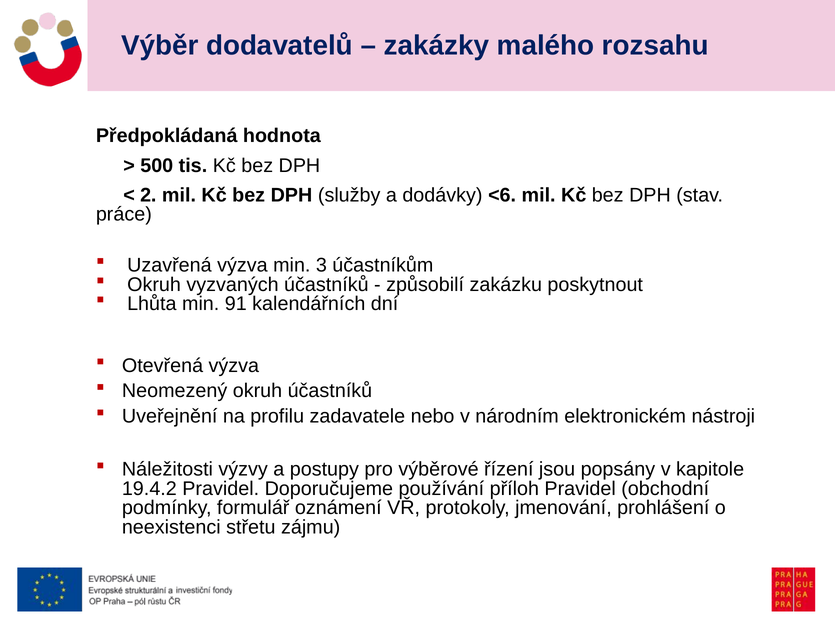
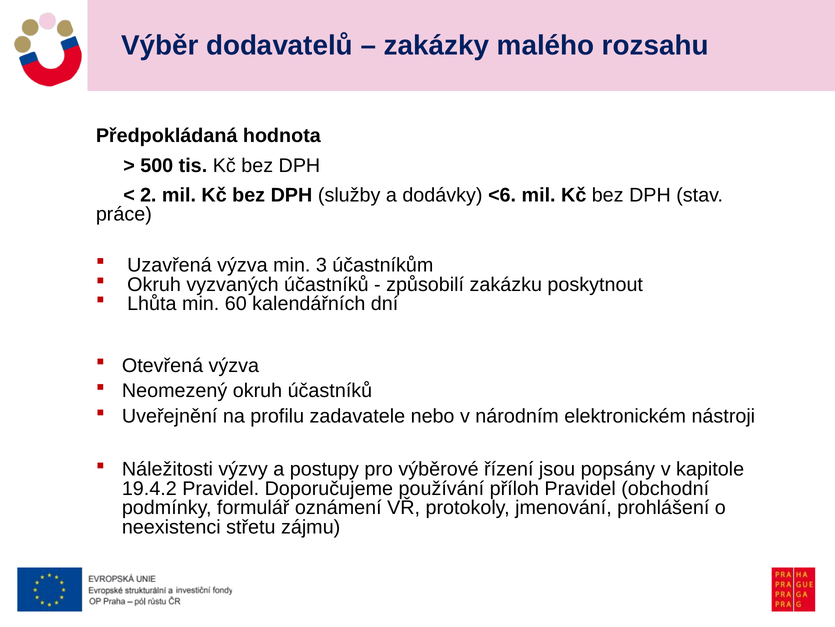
91: 91 -> 60
